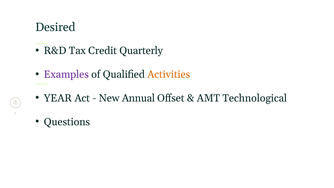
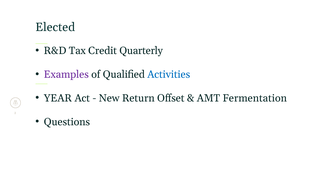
Desired: Desired -> Elected
Activities colour: orange -> blue
Annual: Annual -> Return
Technological: Technological -> Fermentation
